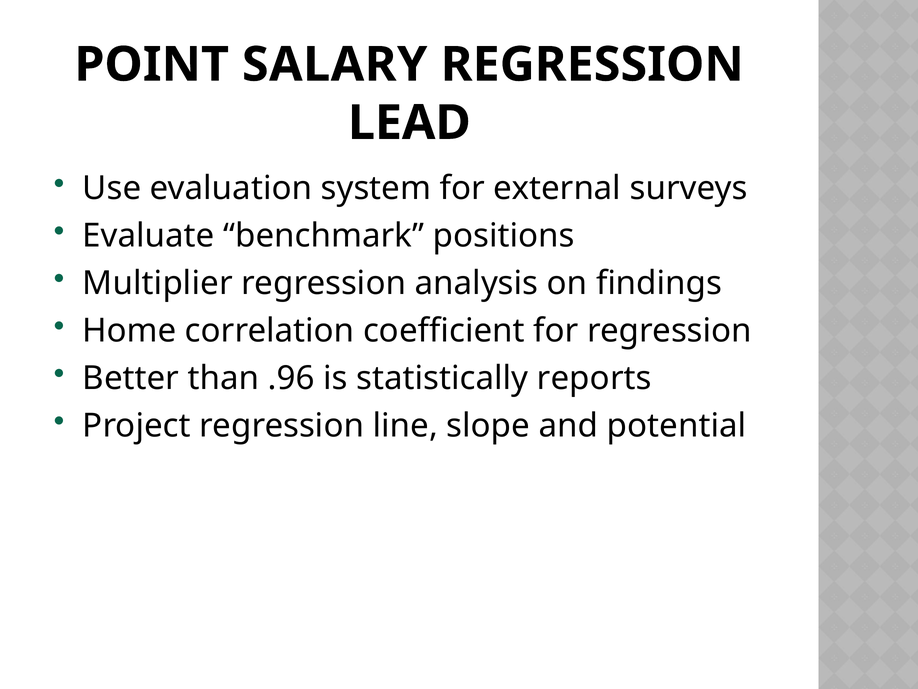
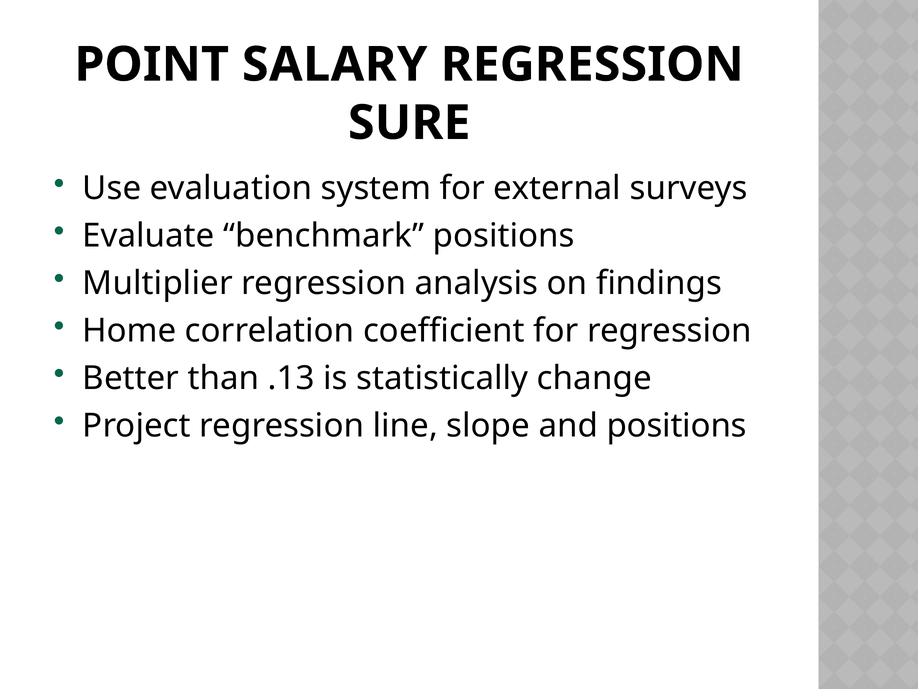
LEAD: LEAD -> SURE
.96: .96 -> .13
reports: reports -> change
and potential: potential -> positions
